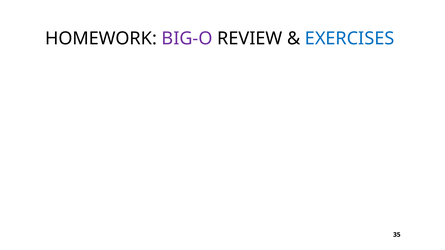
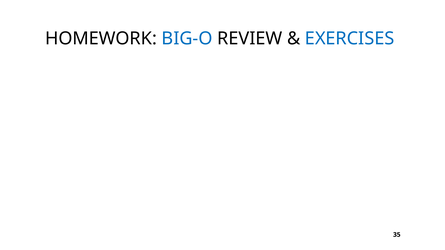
BIG-O colour: purple -> blue
